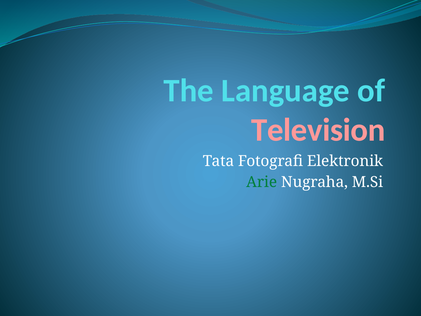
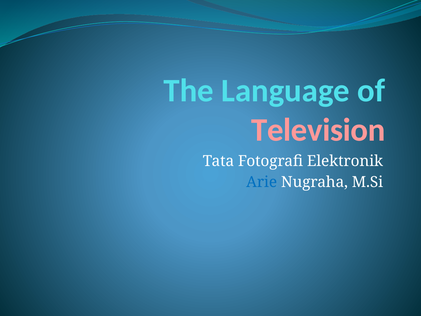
Arie colour: green -> blue
